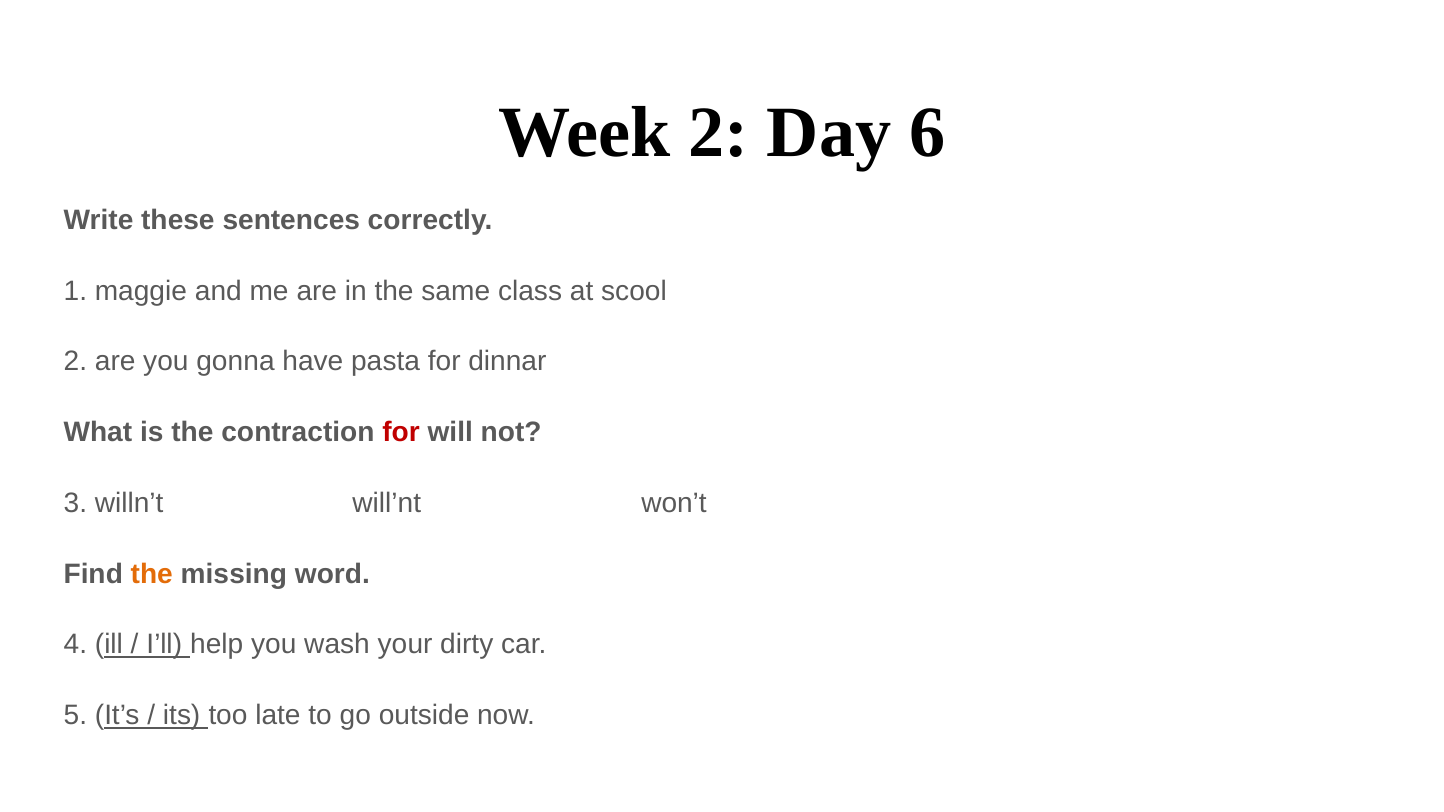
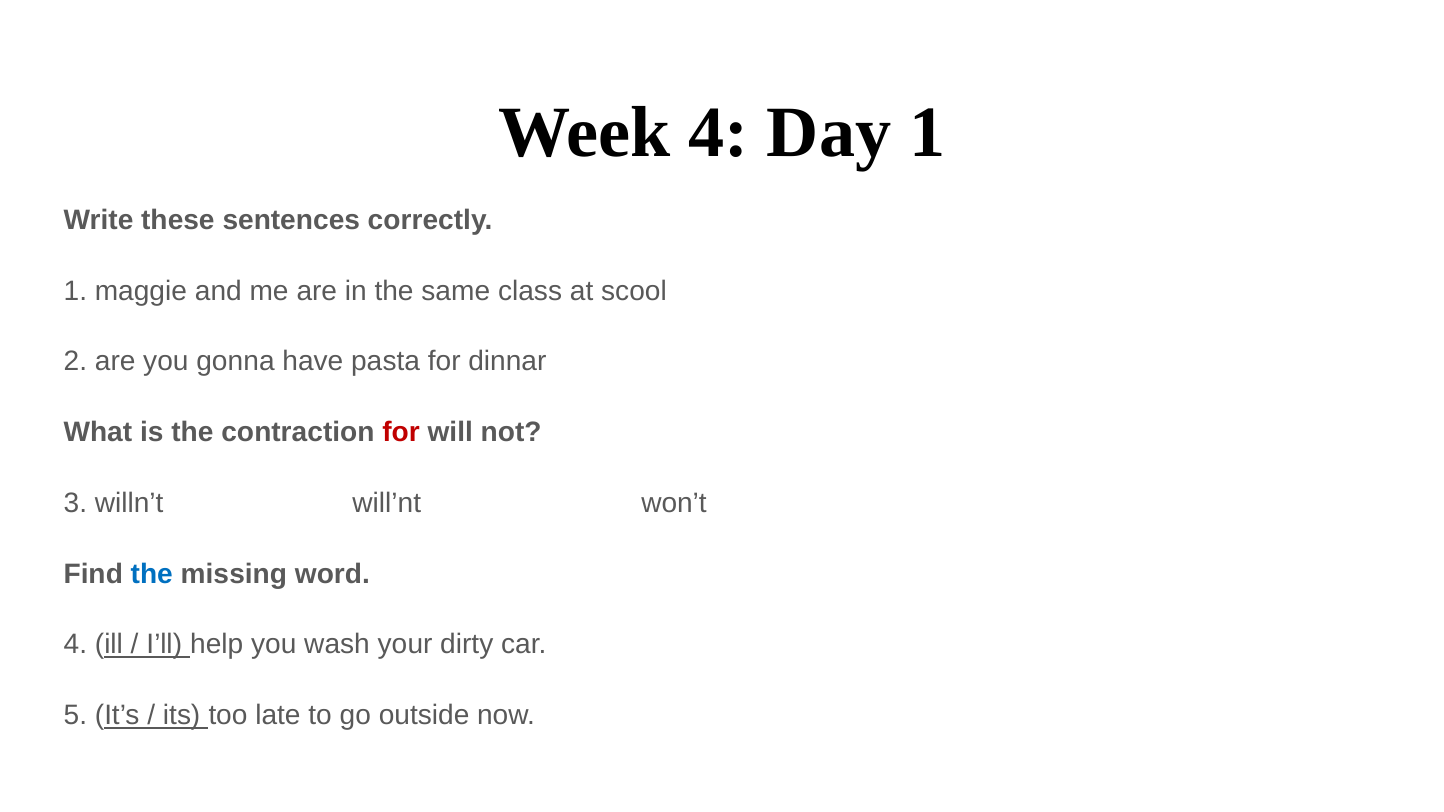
Week 2: 2 -> 4
Day 6: 6 -> 1
the at (152, 574) colour: orange -> blue
